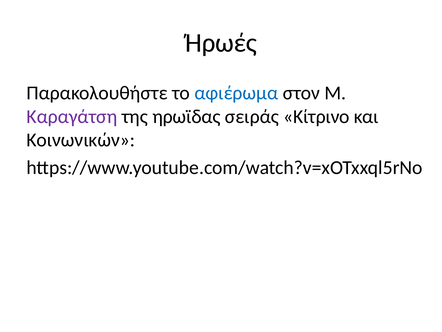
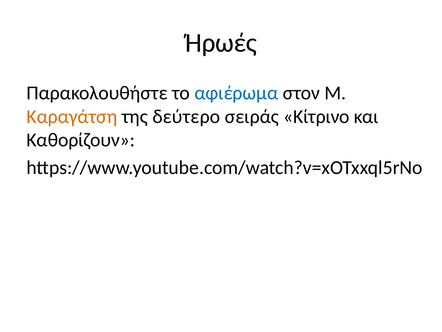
Καραγάτση colour: purple -> orange
ηρωϊδας: ηρωϊδας -> δεύτερο
Κοινωνικών: Κοινωνικών -> Καθορίζουν
